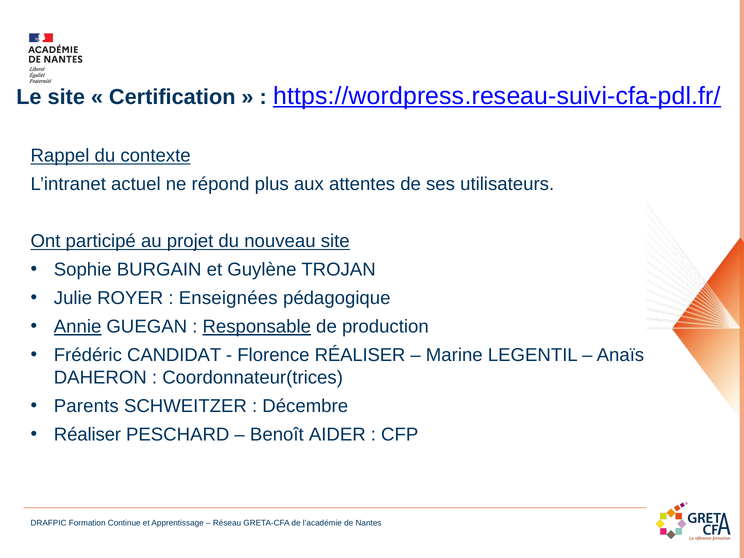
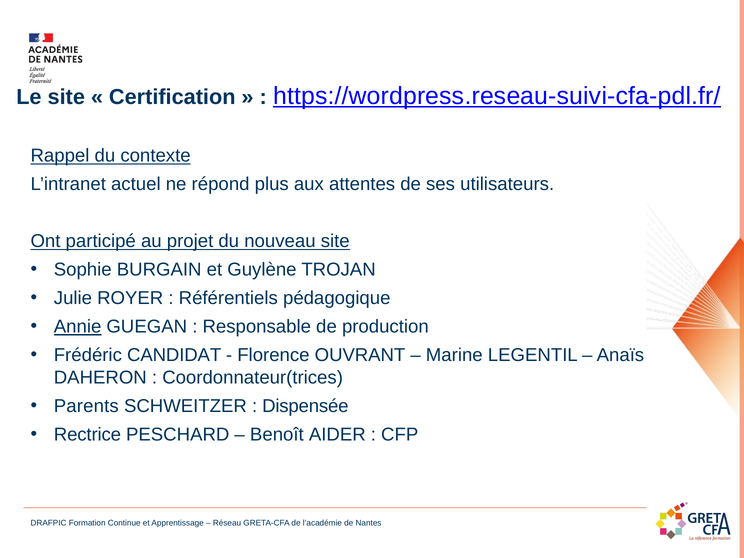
Enseignées: Enseignées -> Référentiels
Responsable underline: present -> none
Florence RÉALISER: RÉALISER -> OUVRANT
Décembre: Décembre -> Dispensée
Réaliser at (87, 435): Réaliser -> Rectrice
